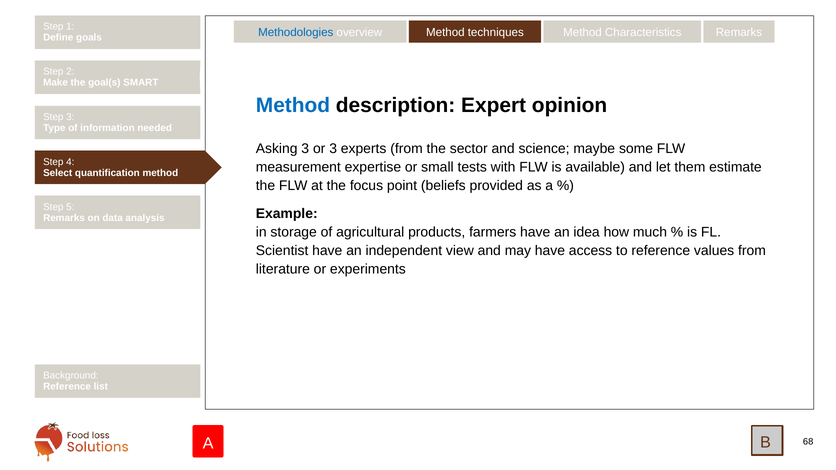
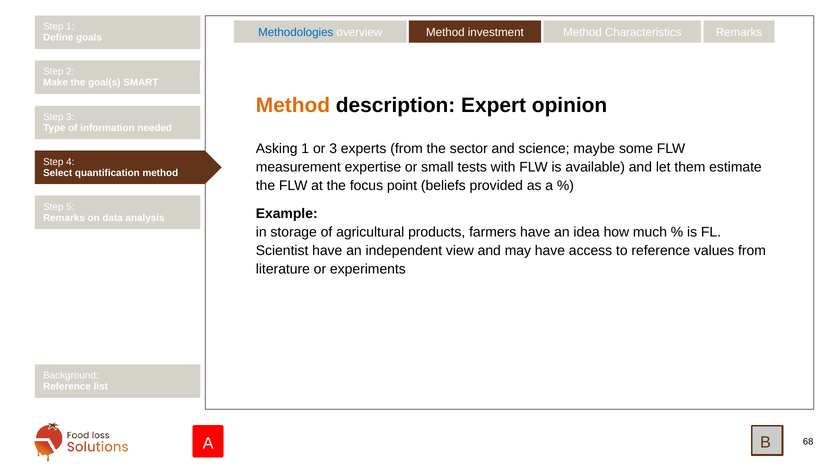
techniques: techniques -> investment
Method at (293, 105) colour: blue -> orange
Asking 3: 3 -> 1
